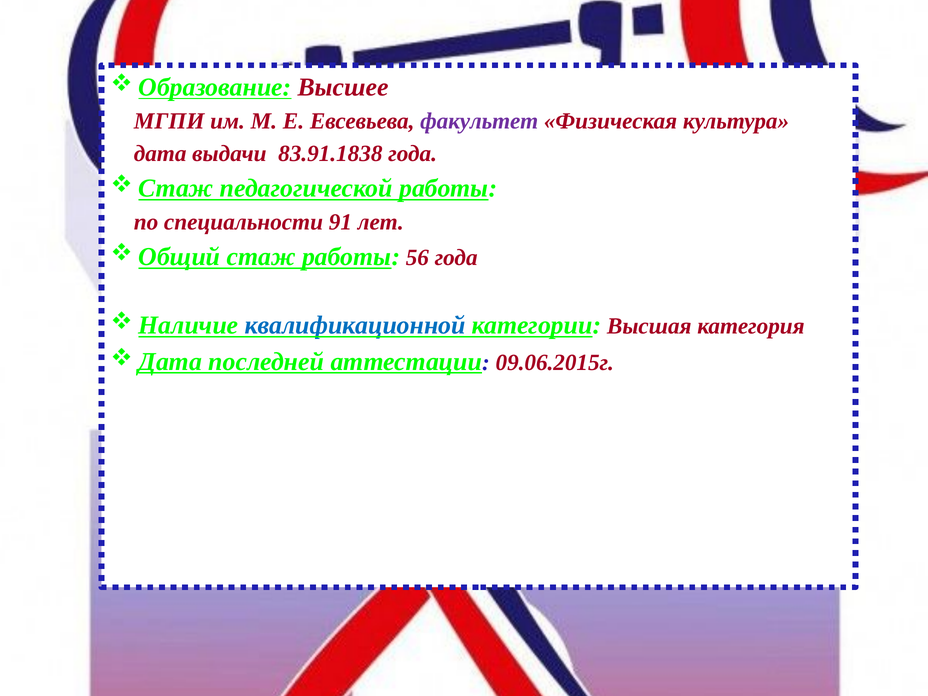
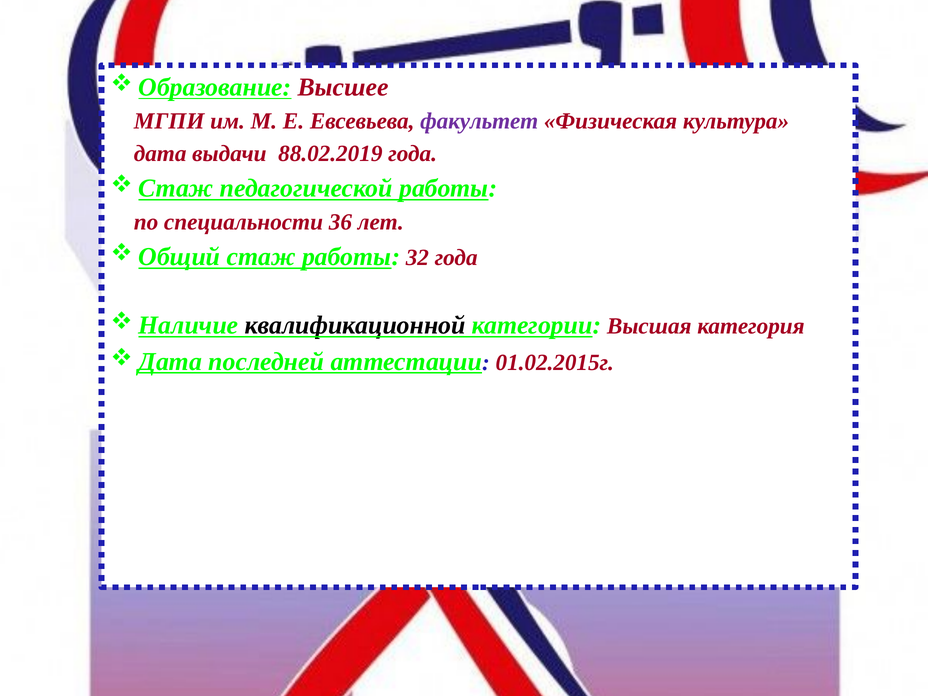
83.91.1838: 83.91.1838 -> 88.02.2019
91: 91 -> 36
56: 56 -> 32
квалификационной colour: blue -> black
09.06.2015г: 09.06.2015г -> 01.02.2015г
